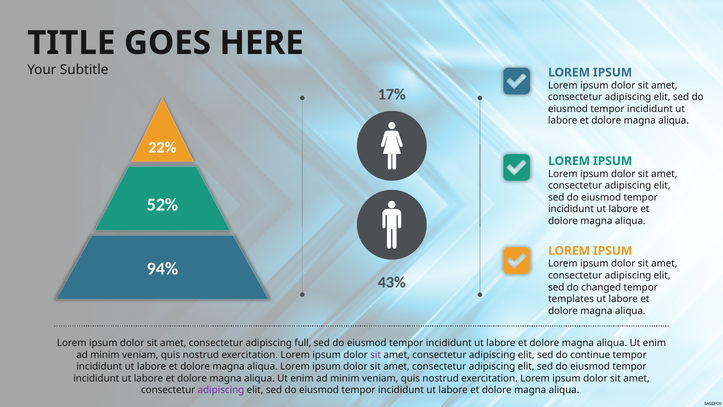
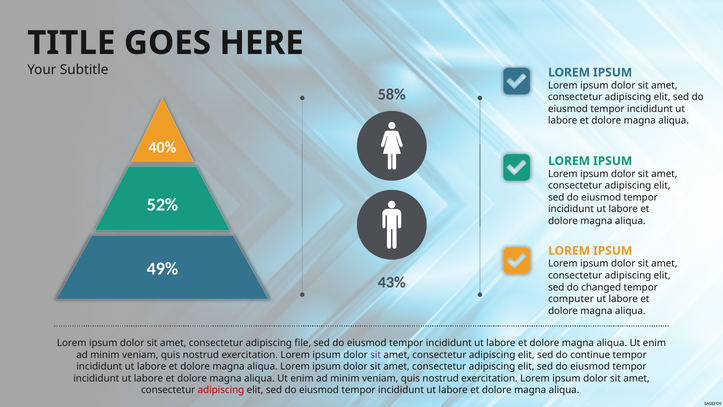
17%: 17% -> 58%
22%: 22% -> 40%
94%: 94% -> 49%
templates: templates -> computer
full: full -> file
adipiscing at (221, 390) colour: purple -> red
